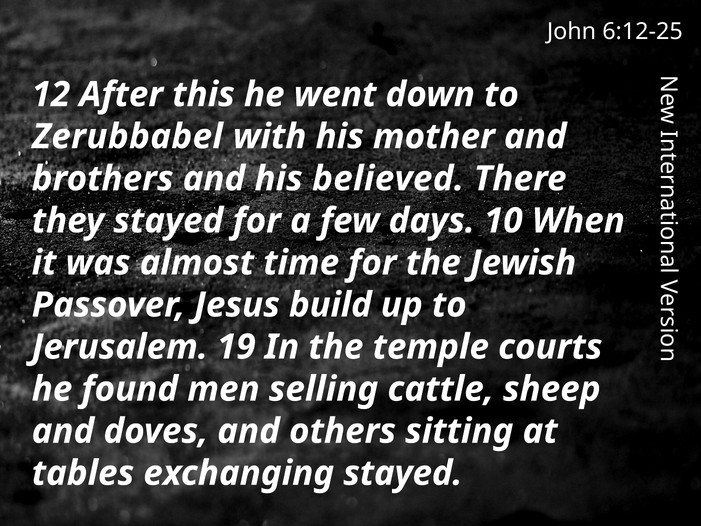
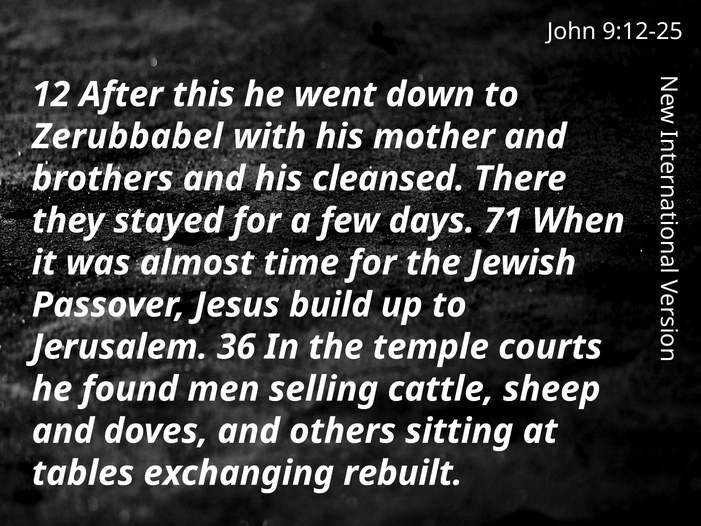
6:12-25: 6:12-25 -> 9:12-25
believed: believed -> cleansed
10: 10 -> 71
19: 19 -> 36
exchanging stayed: stayed -> rebuilt
